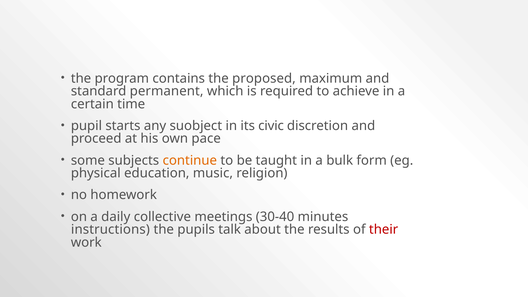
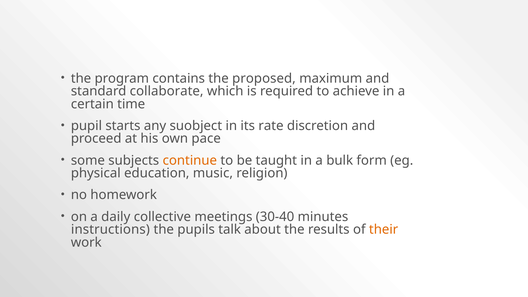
permanent: permanent -> collaborate
civic: civic -> rate
their colour: red -> orange
